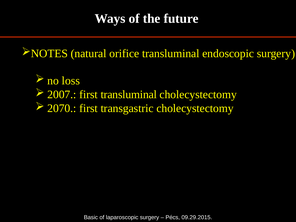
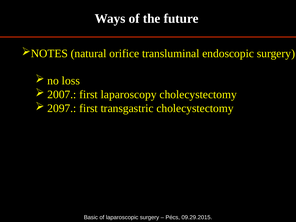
first transluminal: transluminal -> laparoscopy
2070: 2070 -> 2097
